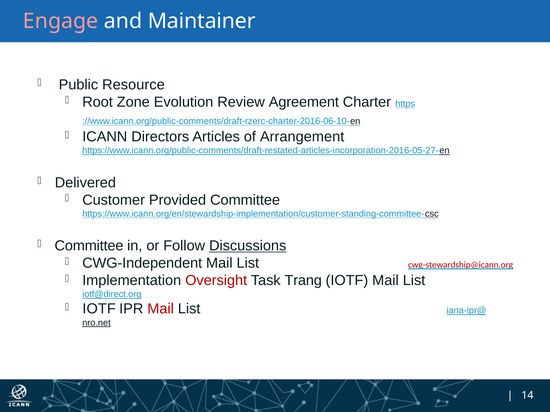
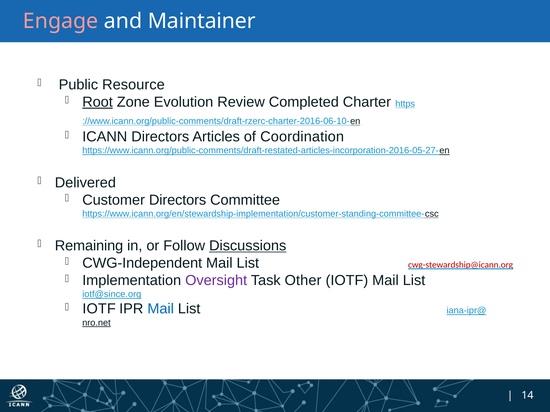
Root underline: none -> present
Agreement: Agreement -> Completed
Arrangement: Arrangement -> Coordination
Customer Provided: Provided -> Directors
Committee at (89, 246): Committee -> Remaining
Oversight colour: red -> purple
Trang: Trang -> Other
iotf@direct.org: iotf@direct.org -> iotf@since.org
Mail at (161, 309) colour: red -> blue
